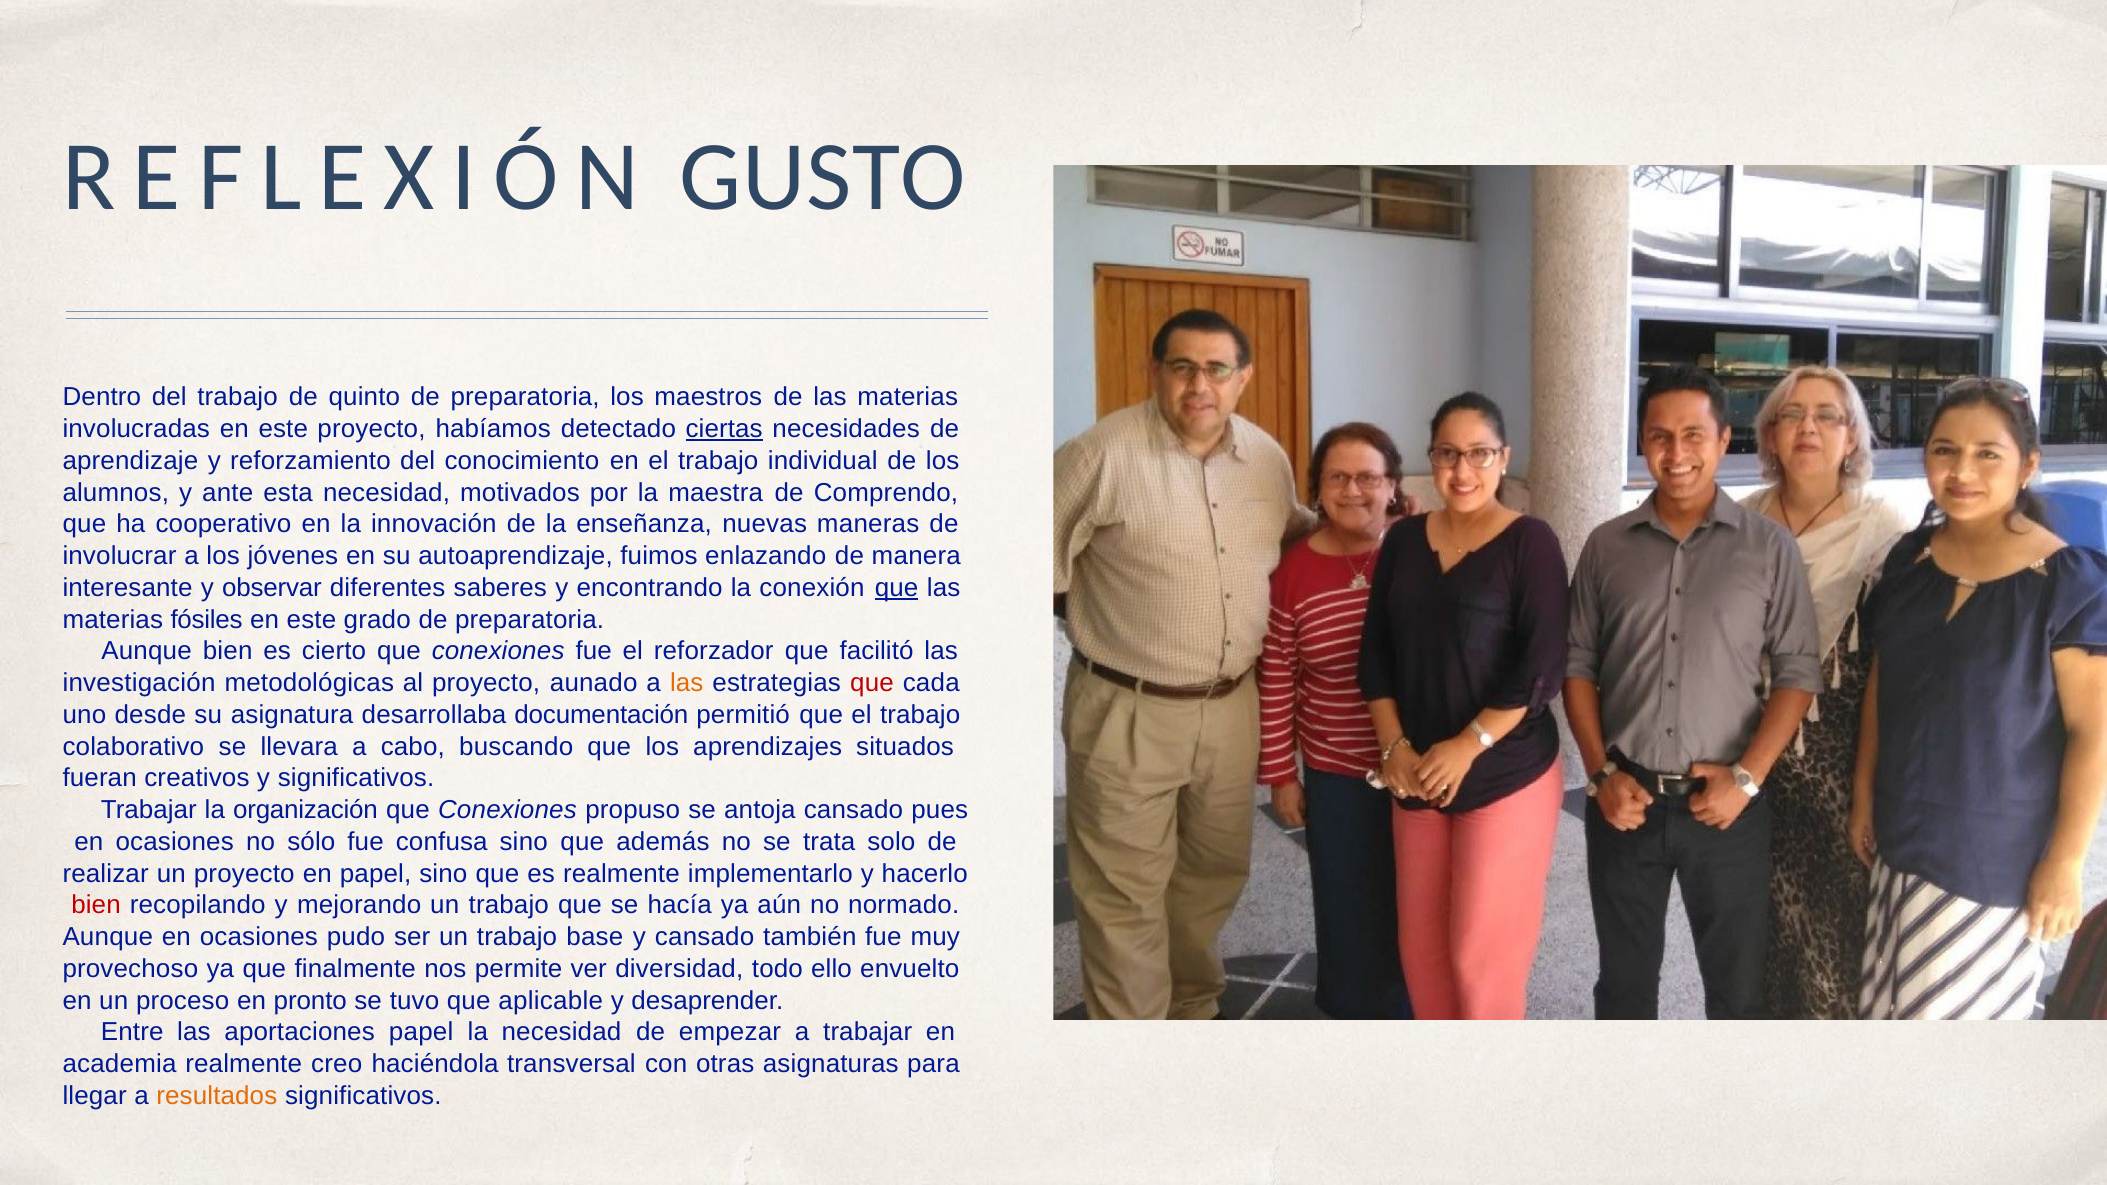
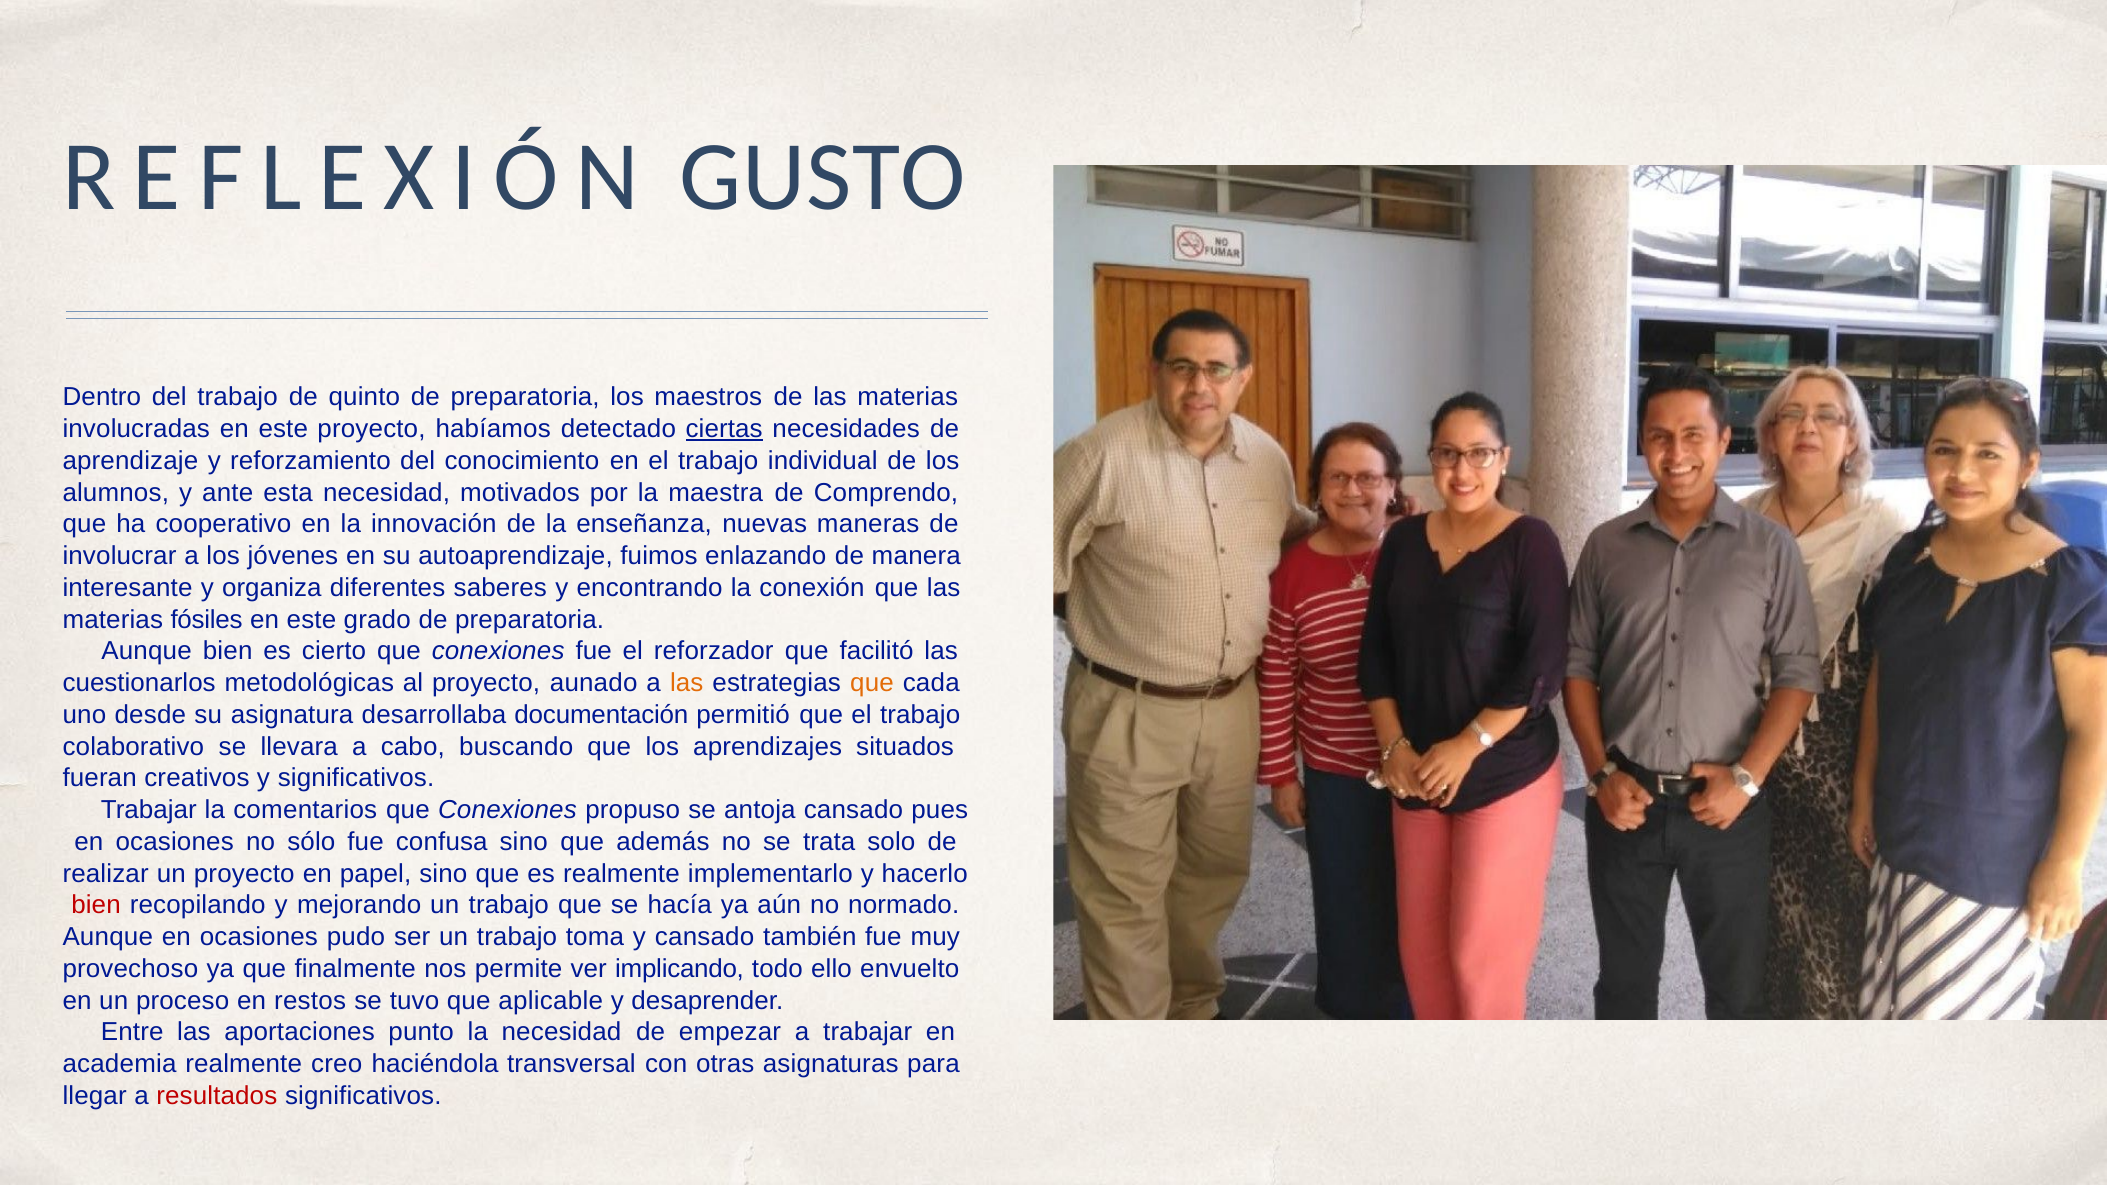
observar: observar -> organiza
que at (897, 588) underline: present -> none
investigación: investigación -> cuestionarlos
que at (872, 683) colour: red -> orange
organización: organización -> comentarios
base: base -> toma
diversidad: diversidad -> implicando
pronto: pronto -> restos
aportaciones papel: papel -> punto
resultados colour: orange -> red
